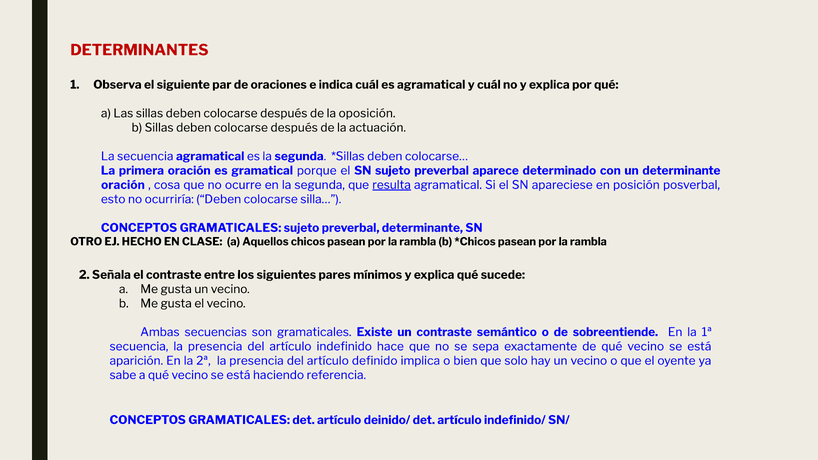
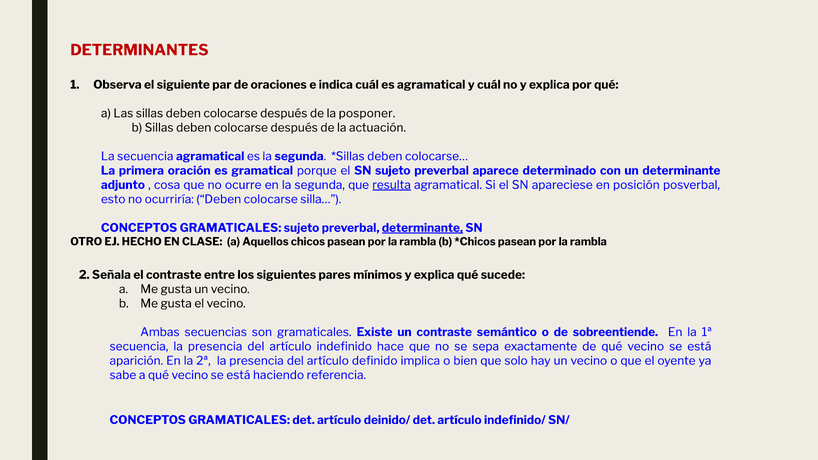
oposición: oposición -> posponer
oración at (123, 185): oración -> adjunto
determinante at (422, 228) underline: none -> present
